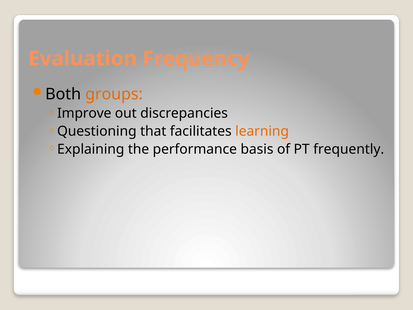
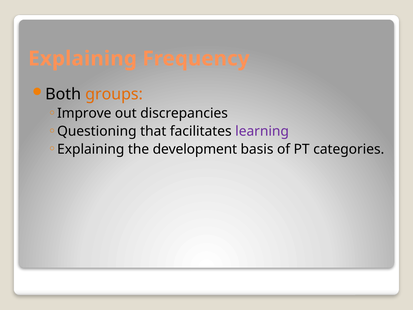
Evaluation at (83, 59): Evaluation -> Explaining
learning colour: orange -> purple
performance: performance -> development
frequently: frequently -> categories
